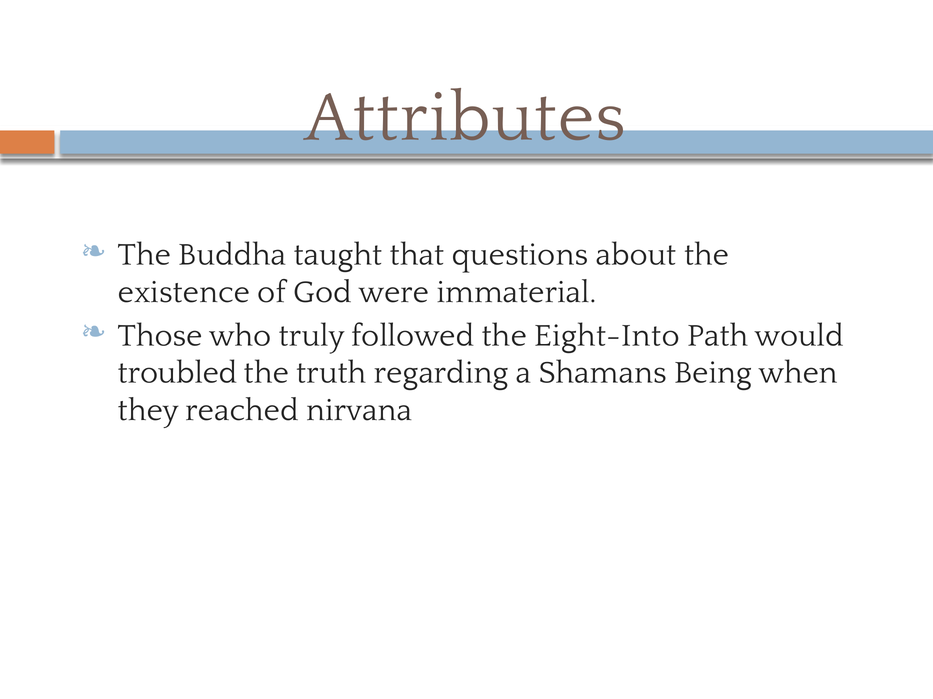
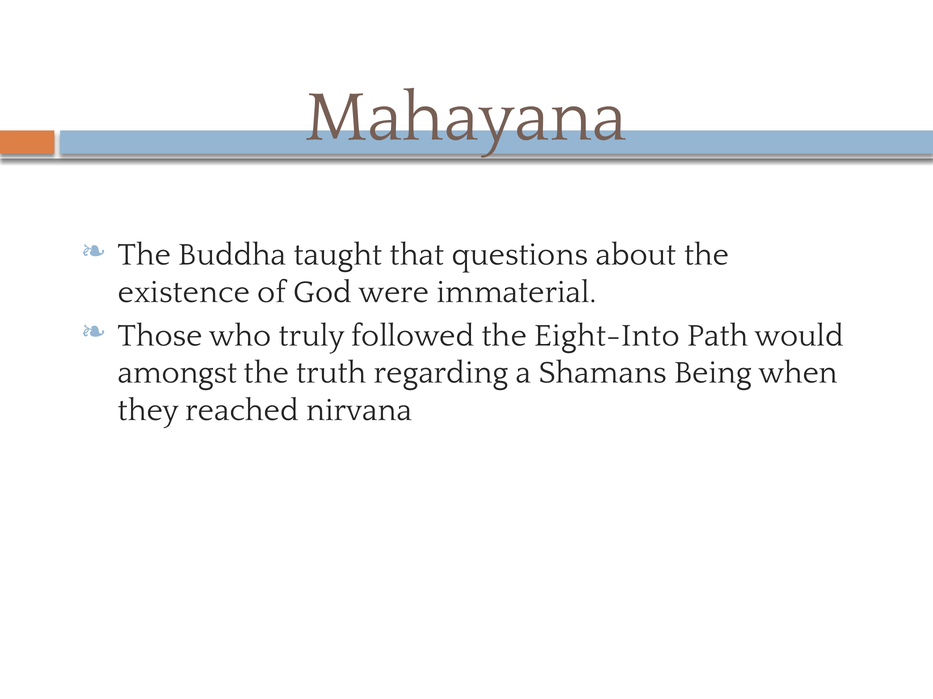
Attributes: Attributes -> Mahayana
troubled: troubled -> amongst
